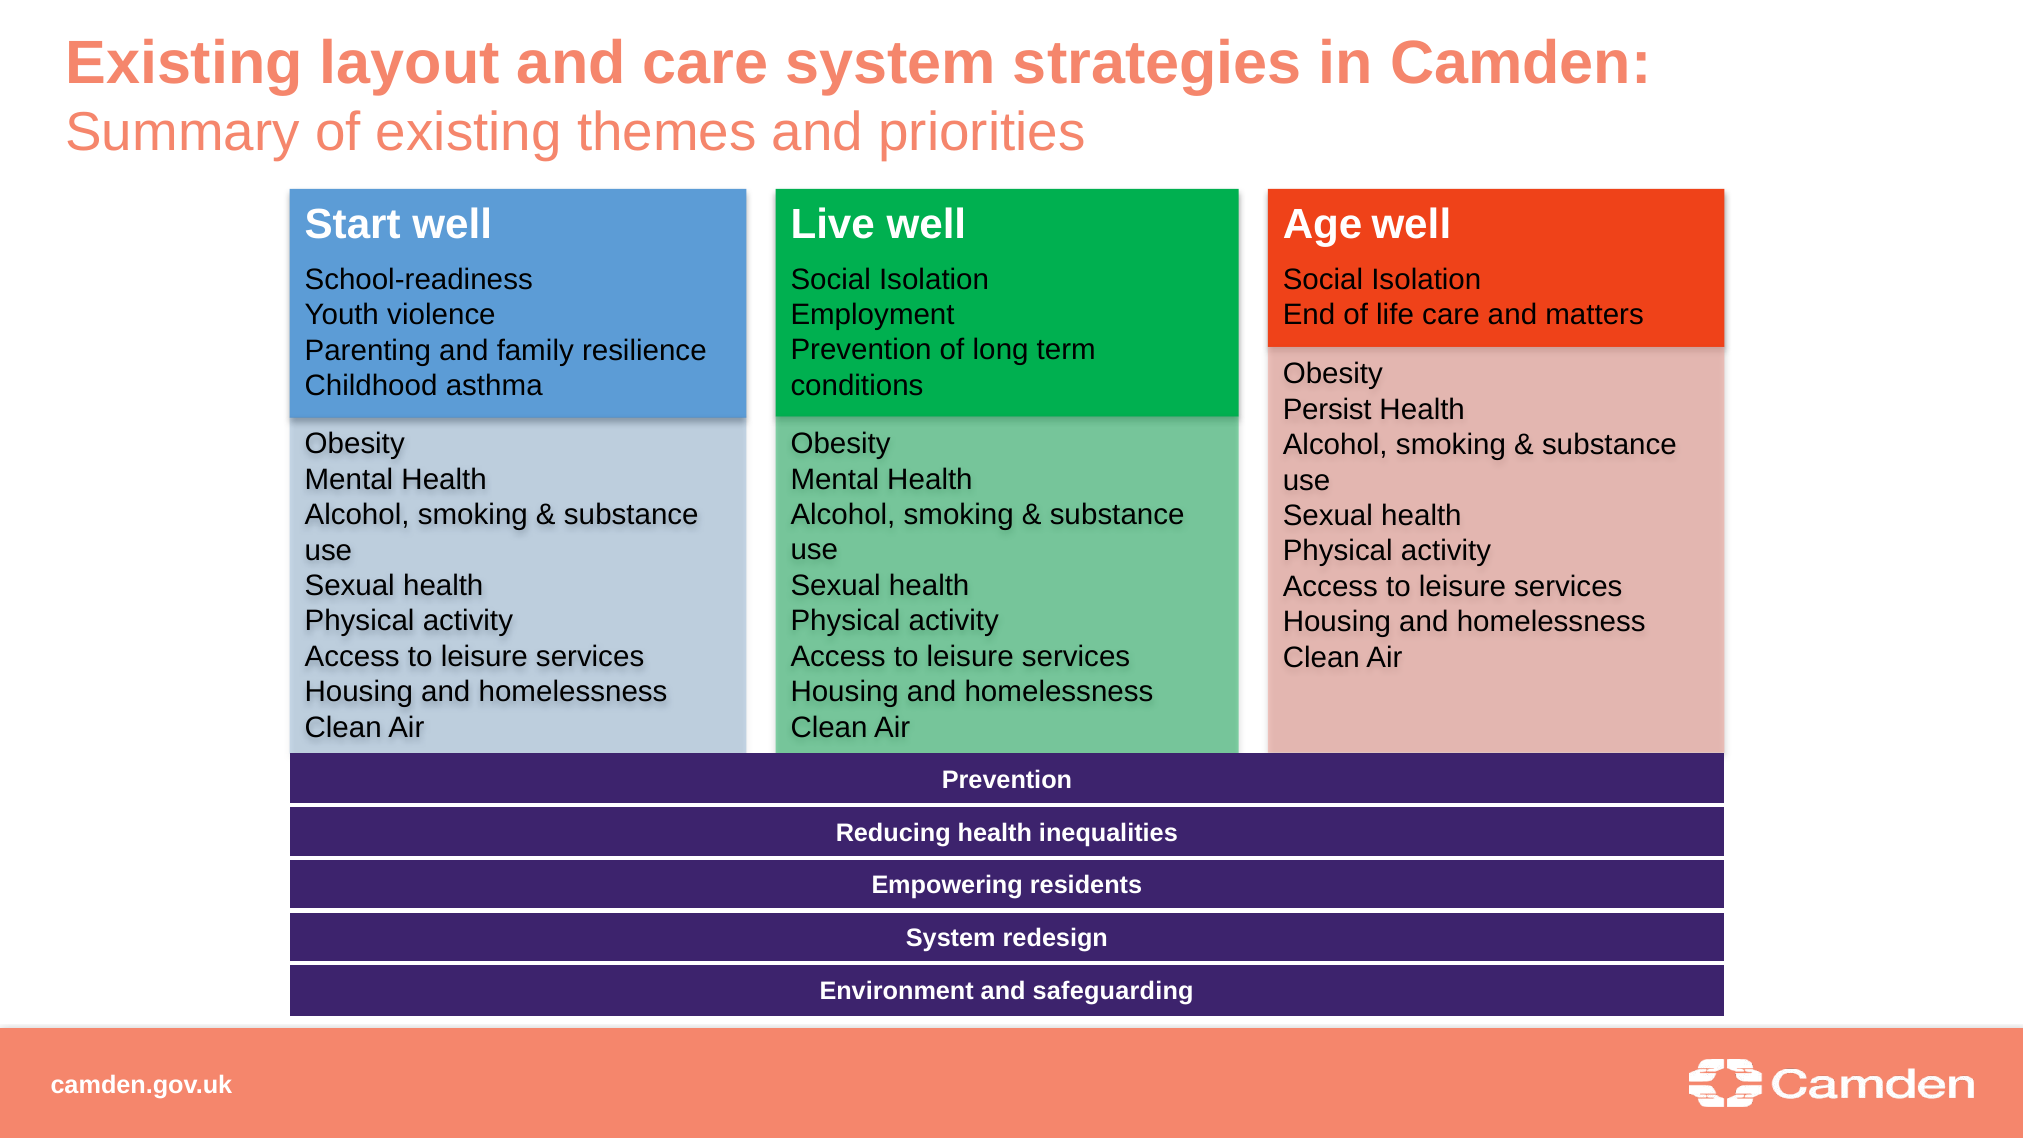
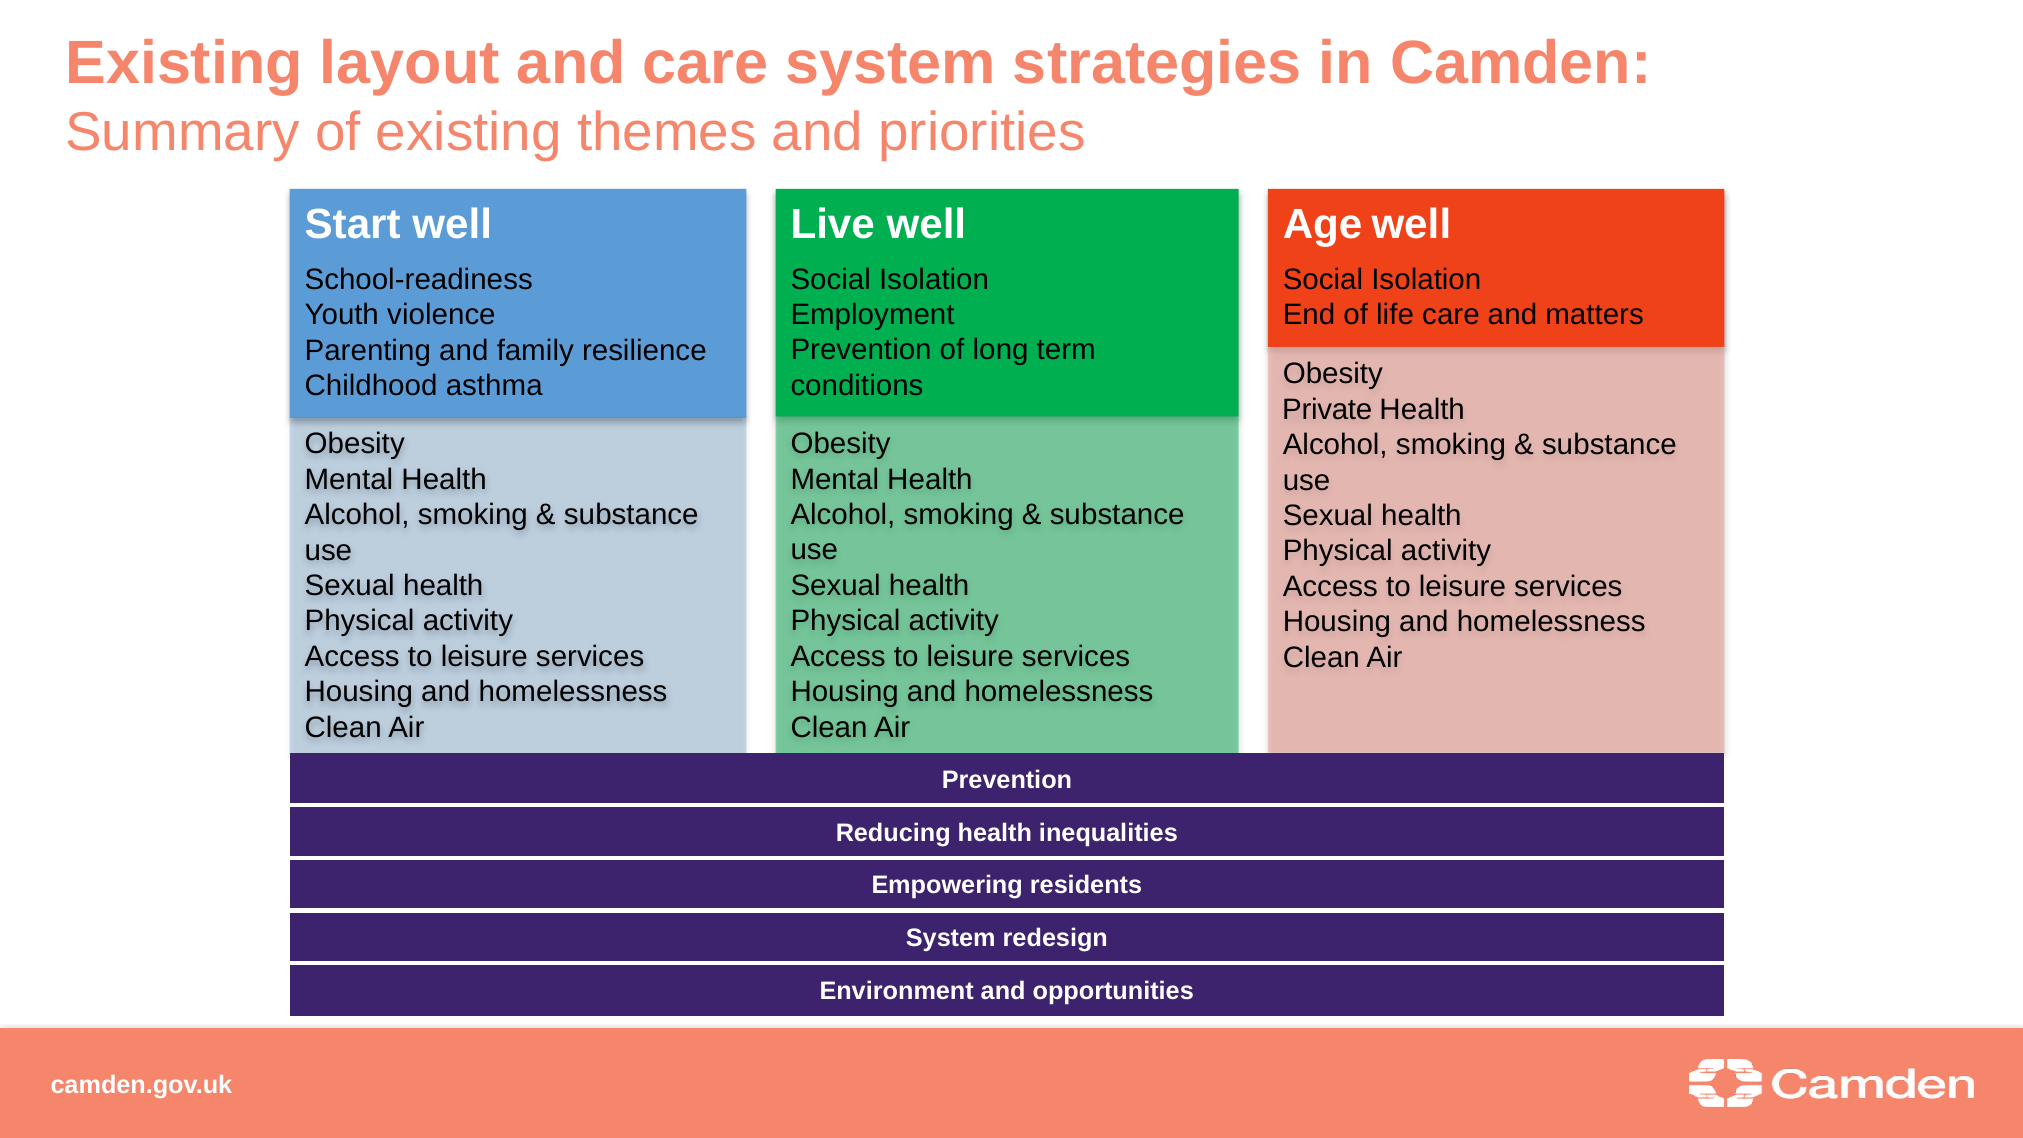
Persist: Persist -> Private
safeguarding: safeguarding -> opportunities
